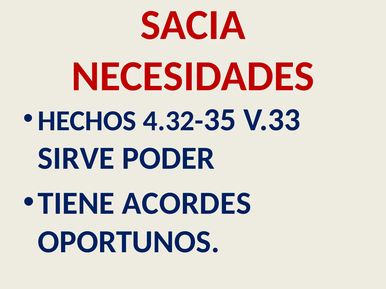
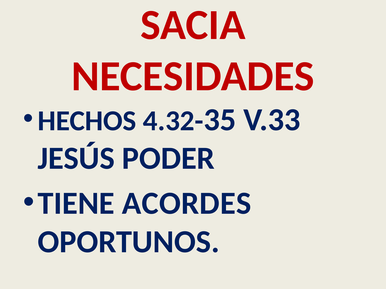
SIRVE: SIRVE -> JESÚS
